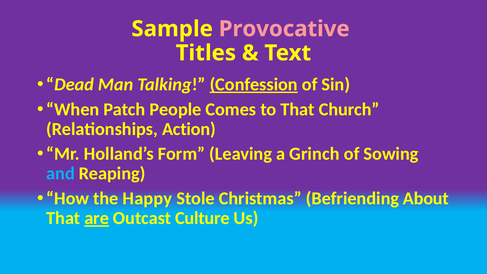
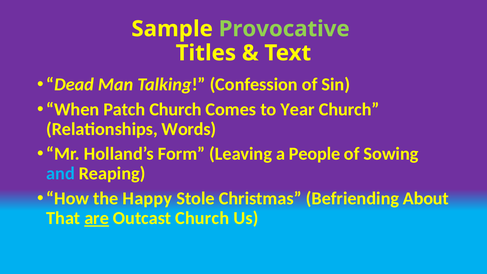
Provocative colour: pink -> light green
Confession underline: present -> none
Patch People: People -> Church
to That: That -> Year
Action: Action -> Words
Grinch: Grinch -> People
Outcast Culture: Culture -> Church
